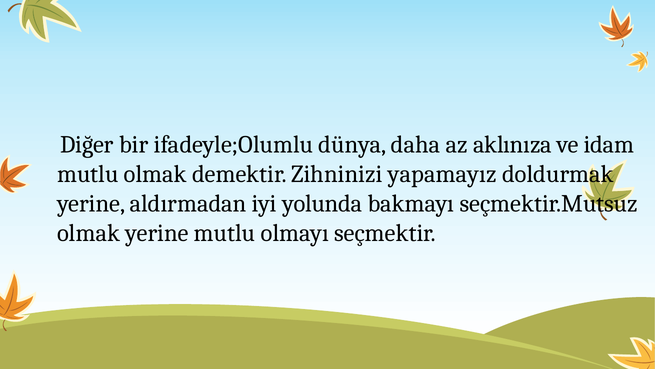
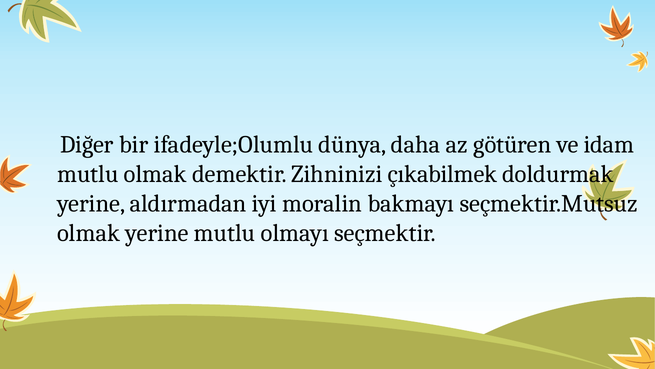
aklınıza: aklınıza -> götüren
yapamayız: yapamayız -> çıkabilmek
yolunda: yolunda -> moralin
